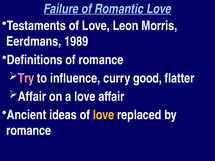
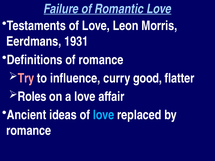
1989: 1989 -> 1931
Affair at (32, 97): Affair -> Roles
love at (104, 115) colour: yellow -> light blue
